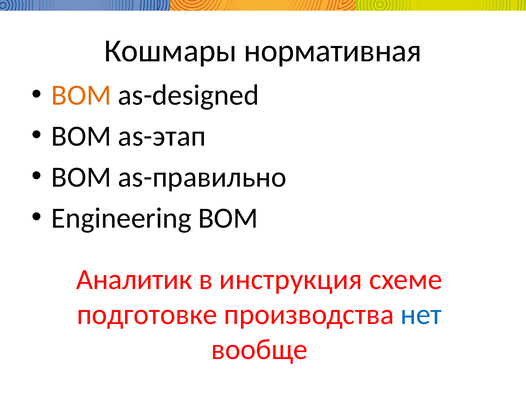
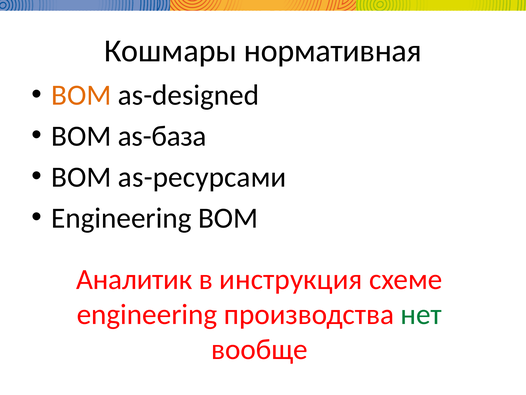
as-этап: as-этап -> as-база
as-правильно: as-правильно -> as-ресурсами
подготовке at (147, 314): подготовке -> engineering
нет colour: blue -> green
